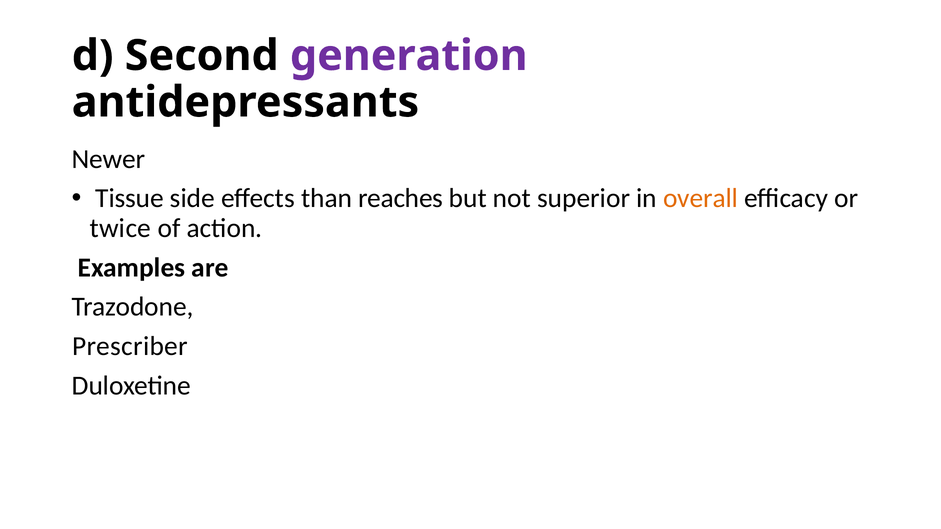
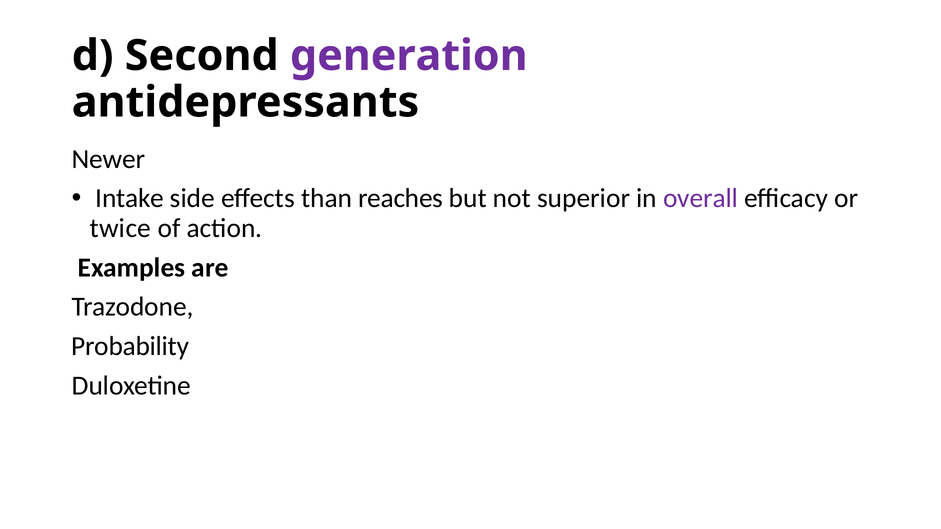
Tissue: Tissue -> Intake
overall colour: orange -> purple
Prescriber: Prescriber -> Probability
